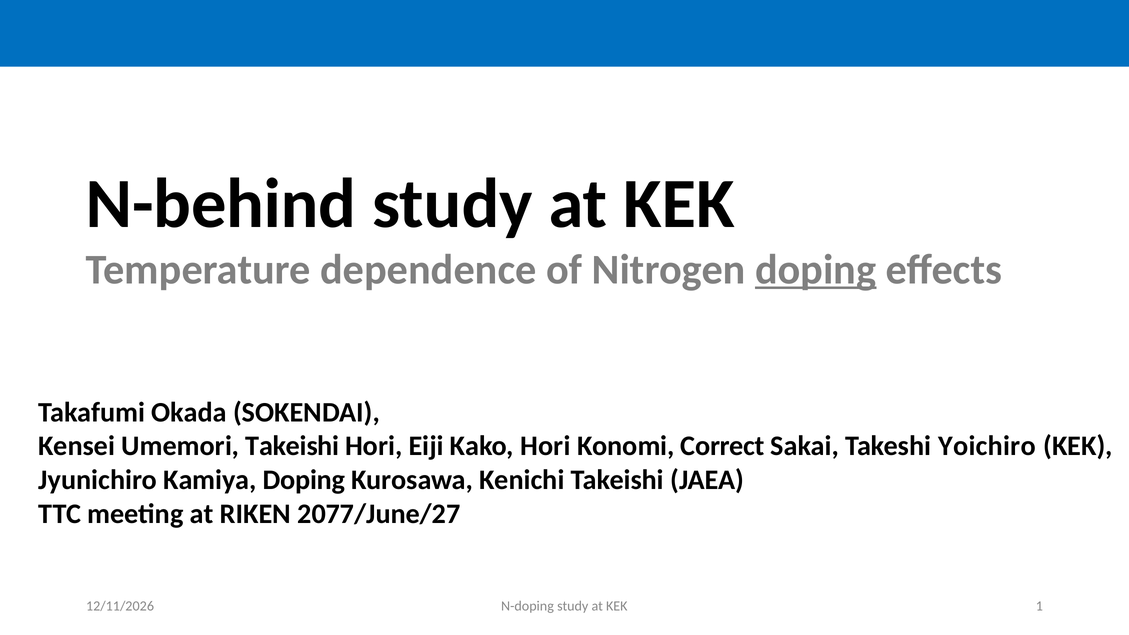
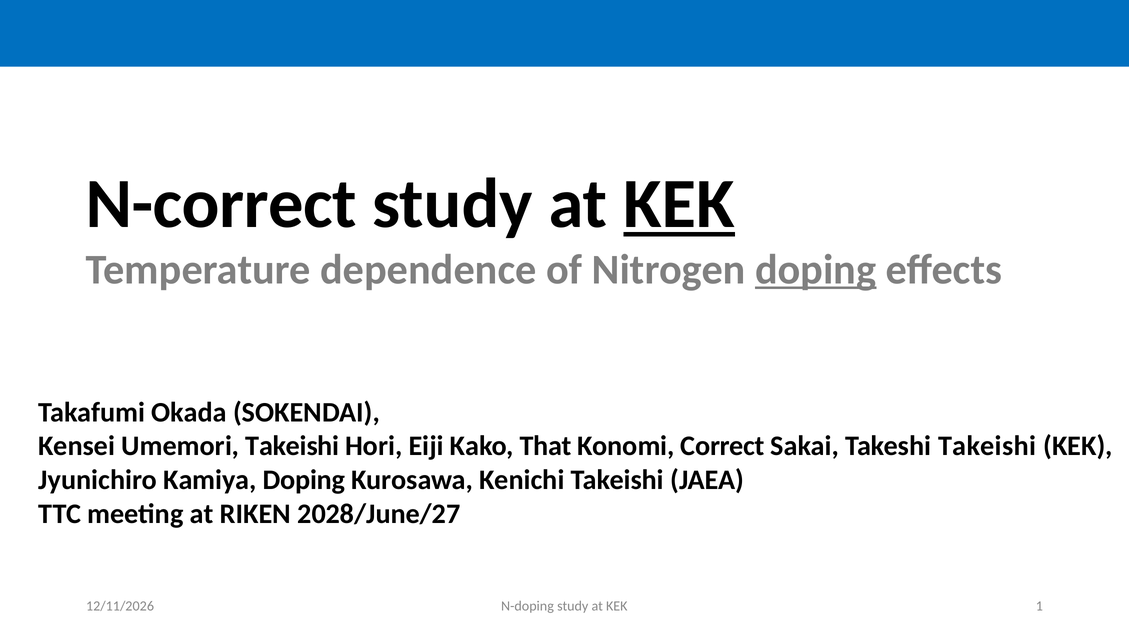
N-behind: N-behind -> N-correct
KEK at (679, 204) underline: none -> present
Kako Hori: Hori -> That
Takeshi Yoichiro: Yoichiro -> Takeishi
2077/June/27: 2077/June/27 -> 2028/June/27
